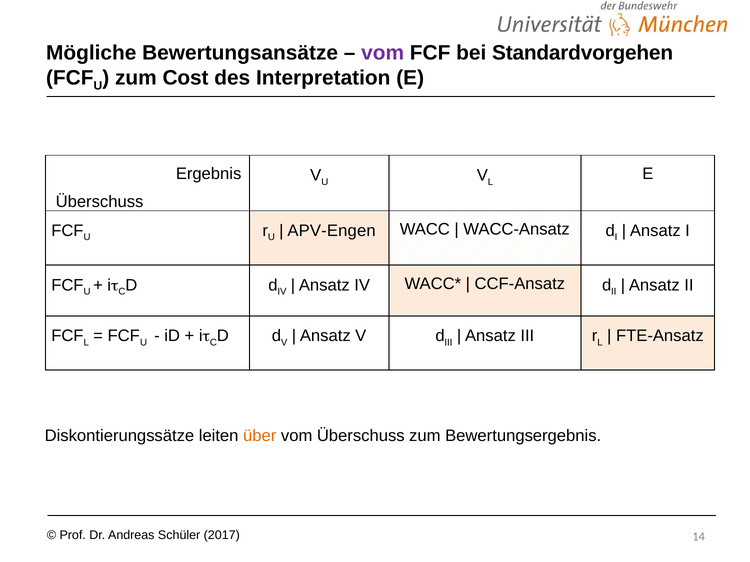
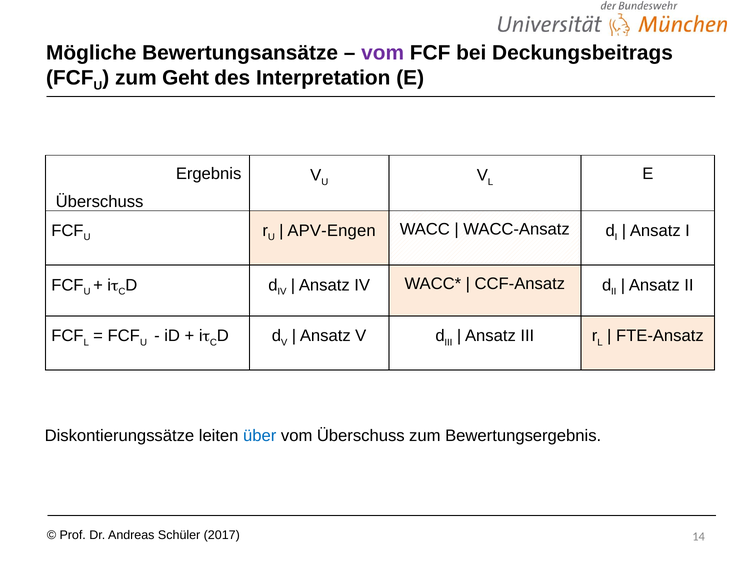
Standardvorgehen: Standardvorgehen -> Deckungsbeitrags
Cost: Cost -> Geht
über colour: orange -> blue
